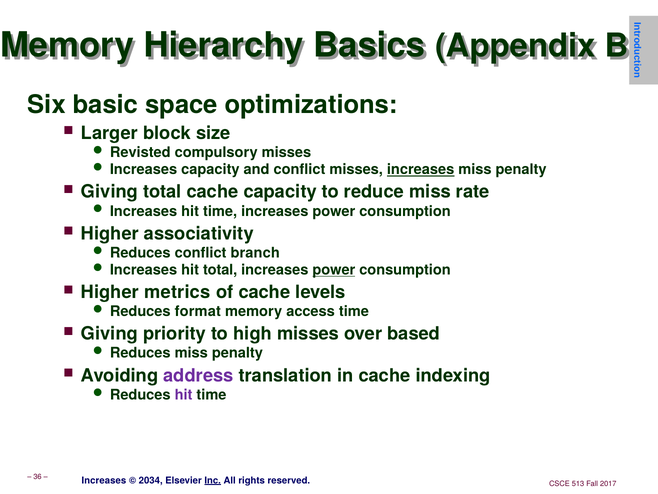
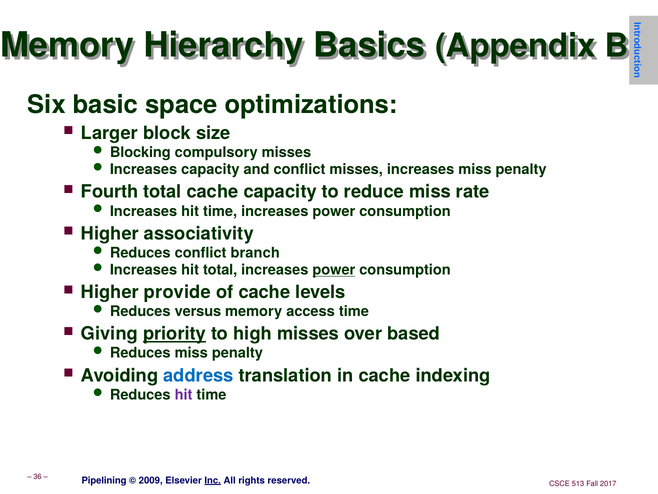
Revisted: Revisted -> Blocking
increases at (421, 169) underline: present -> none
Giving at (110, 192): Giving -> Fourth
metrics: metrics -> provide
format: format -> versus
priority underline: none -> present
address colour: purple -> blue
Increases at (104, 480): Increases -> Pipelining
2034: 2034 -> 2009
